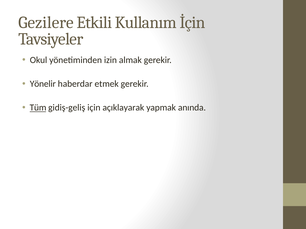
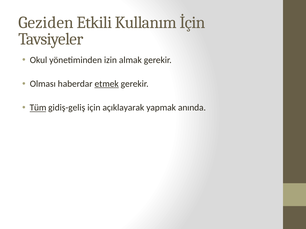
Gezilere: Gezilere -> Geziden
Yönelir: Yönelir -> Olması
etmek underline: none -> present
